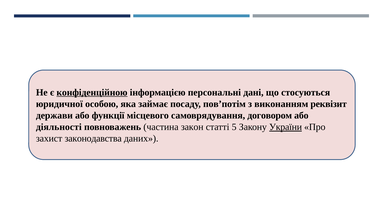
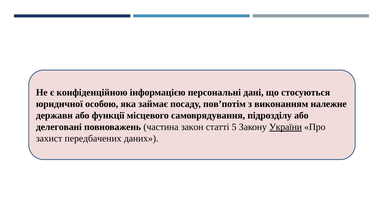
конфіденційною underline: present -> none
реквізит: реквізит -> належне
договором: договором -> підрозділу
діяльності: діяльності -> делеговані
законодавства: законодавства -> передбачених
